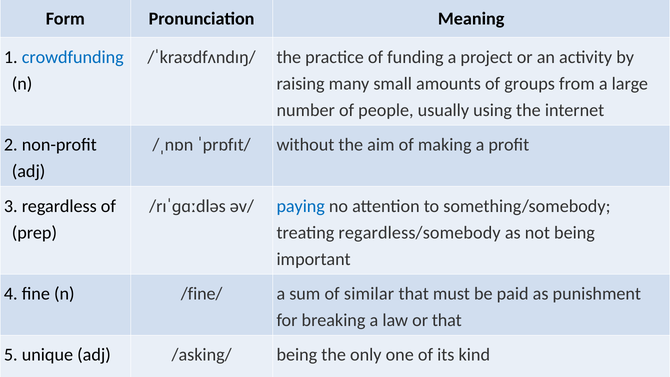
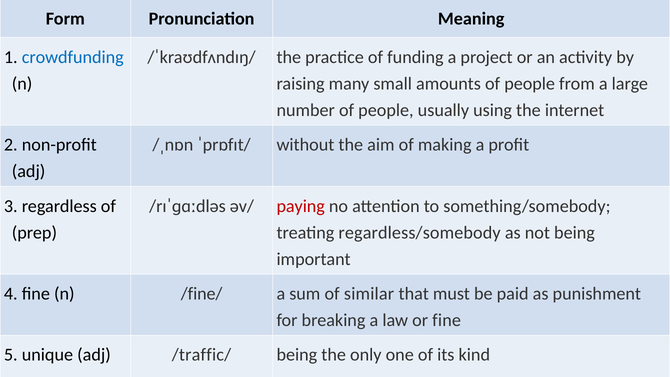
amounts of groups: groups -> people
paying colour: blue -> red
or that: that -> fine
/asking/: /asking/ -> /traffic/
